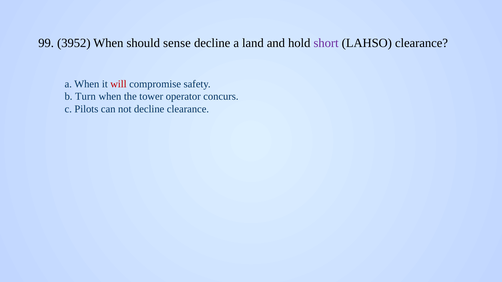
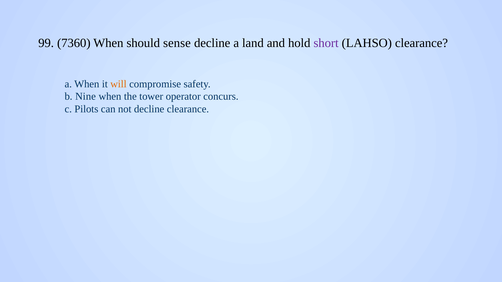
3952: 3952 -> 7360
will colour: red -> orange
Turn: Turn -> Nine
